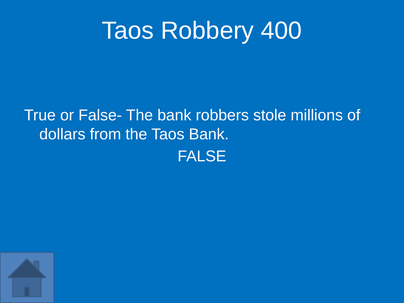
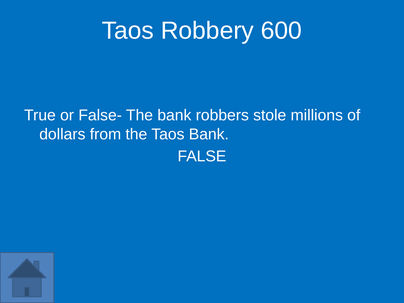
400: 400 -> 600
